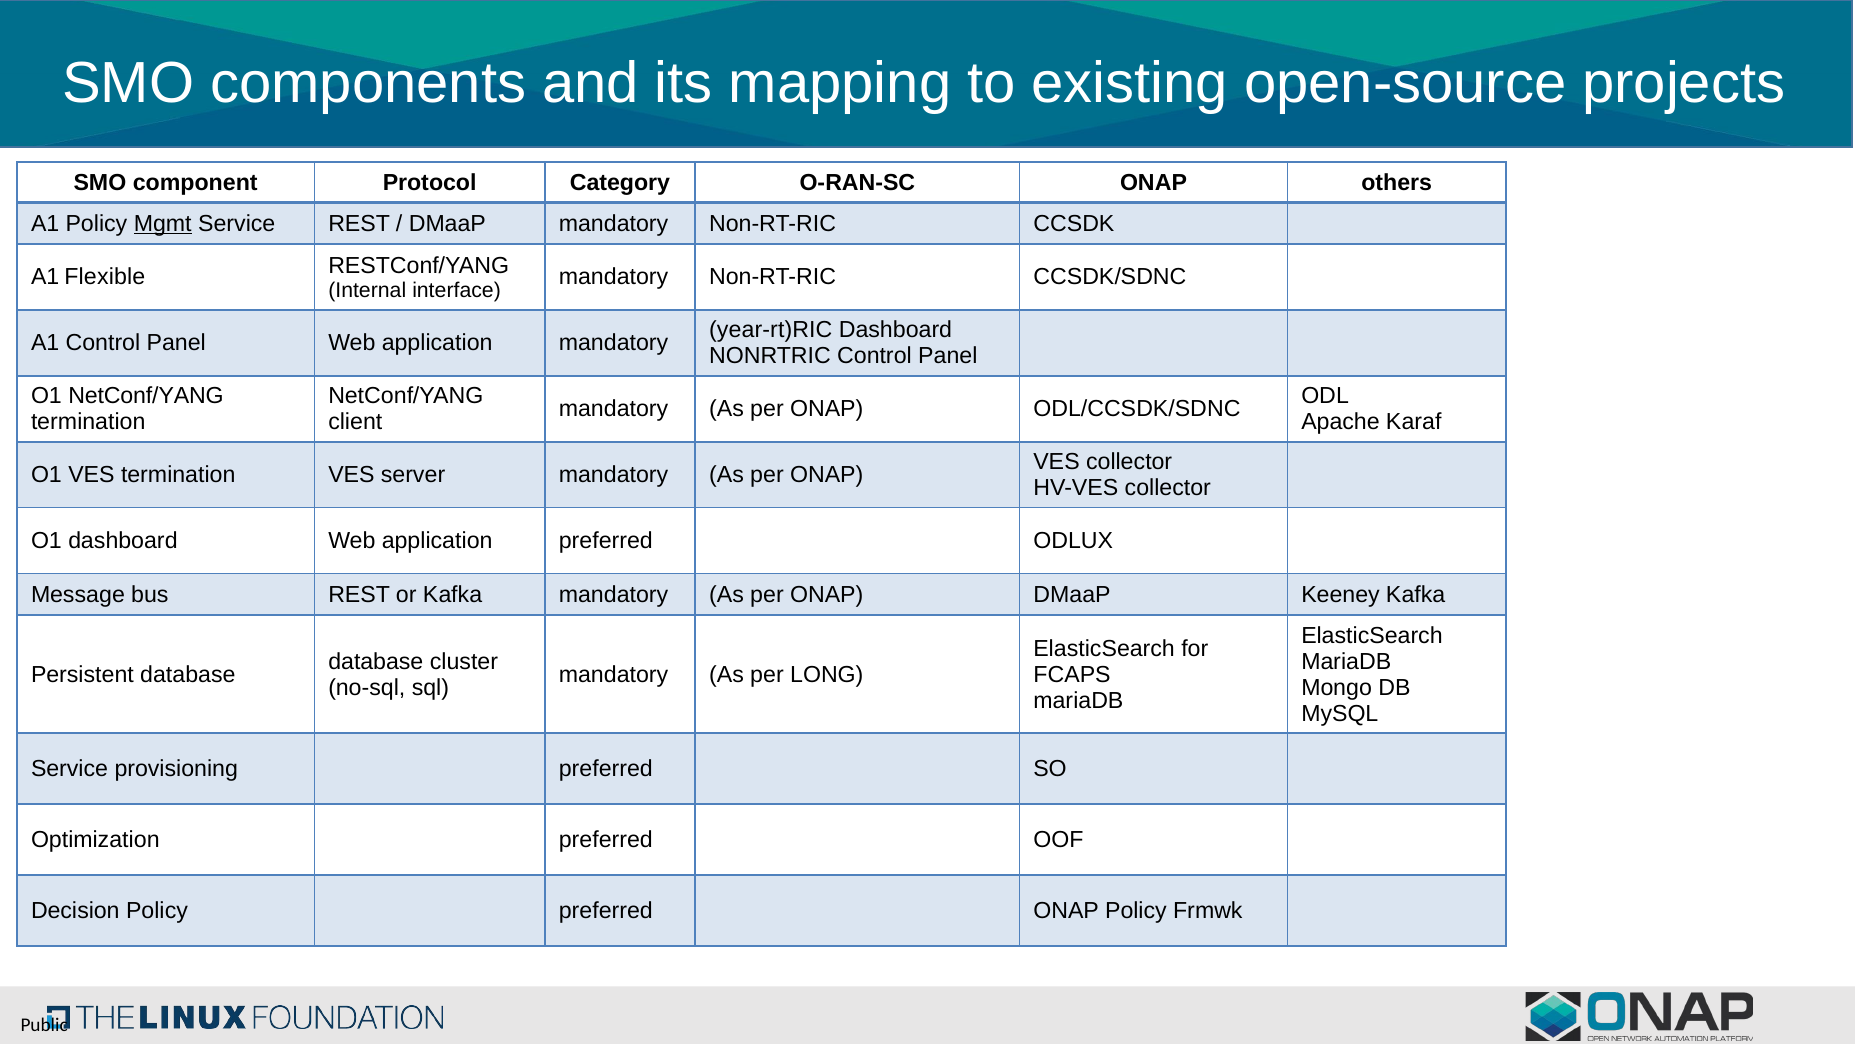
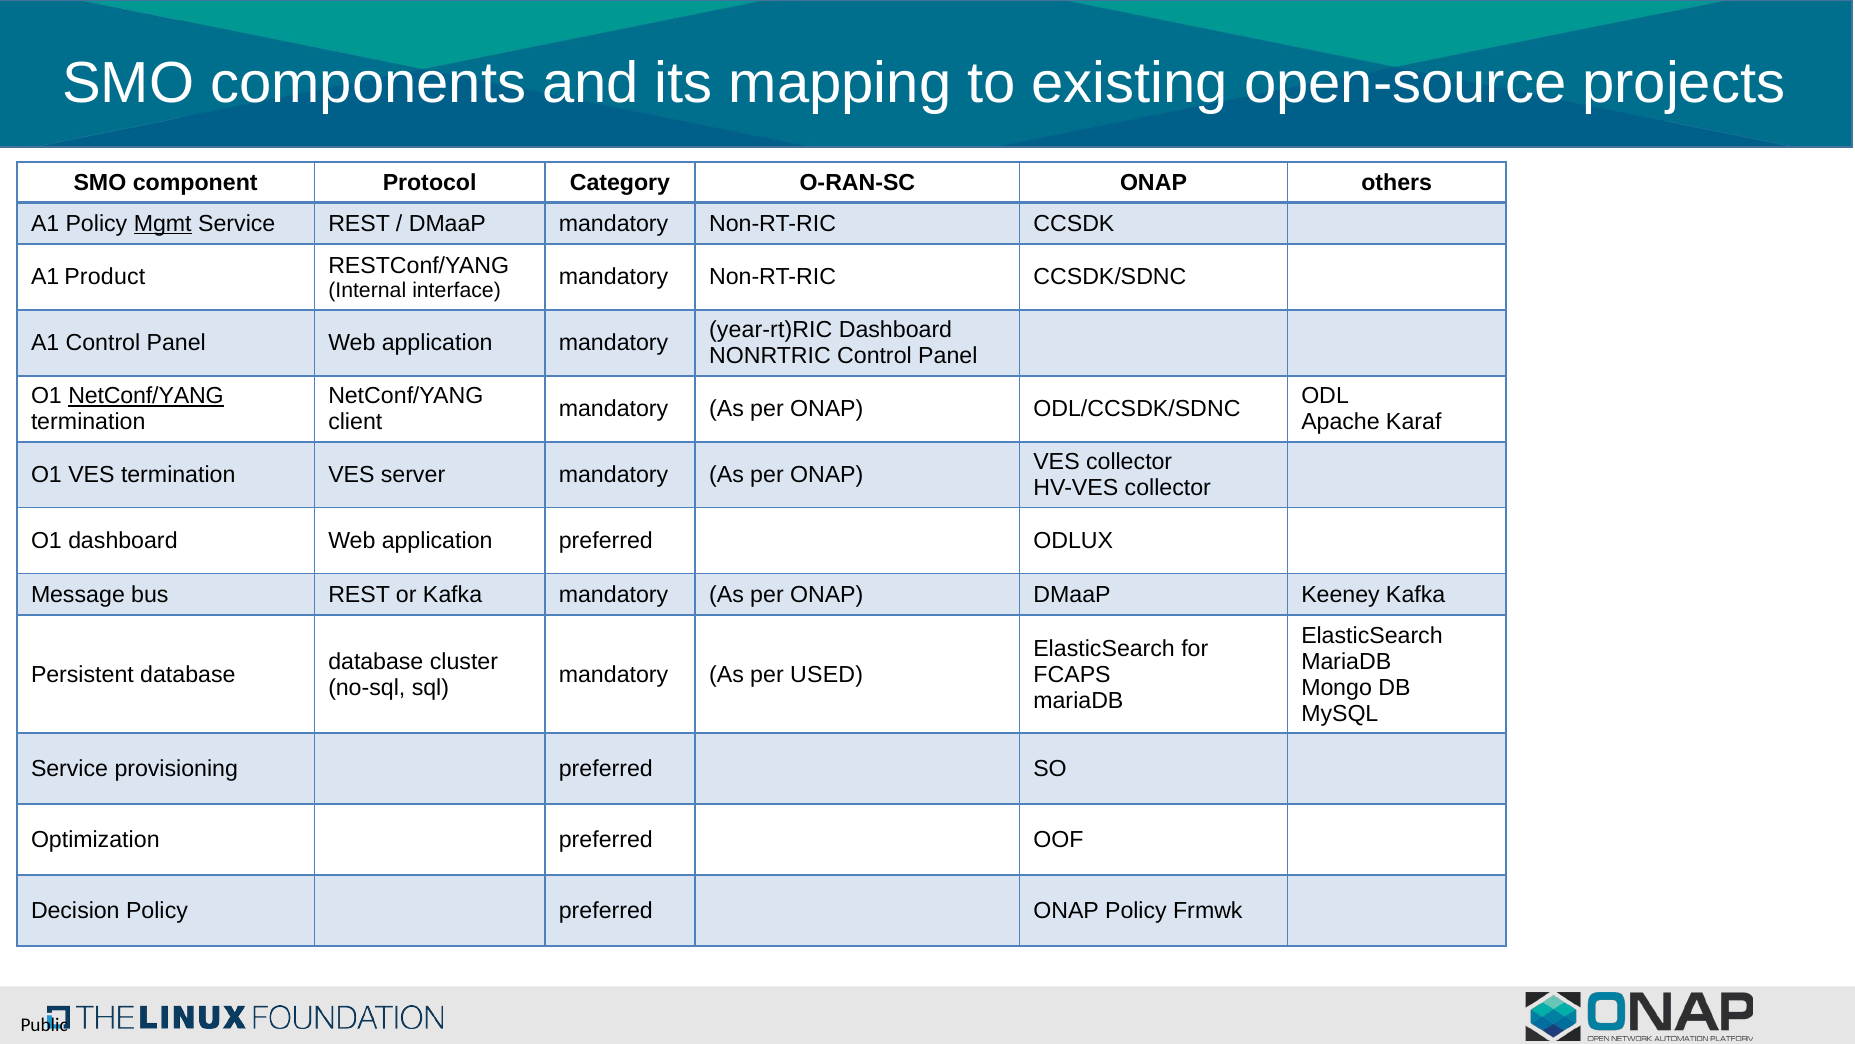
Flexible: Flexible -> Product
NetConf/YANG at (146, 396) underline: none -> present
LONG: LONG -> USED
